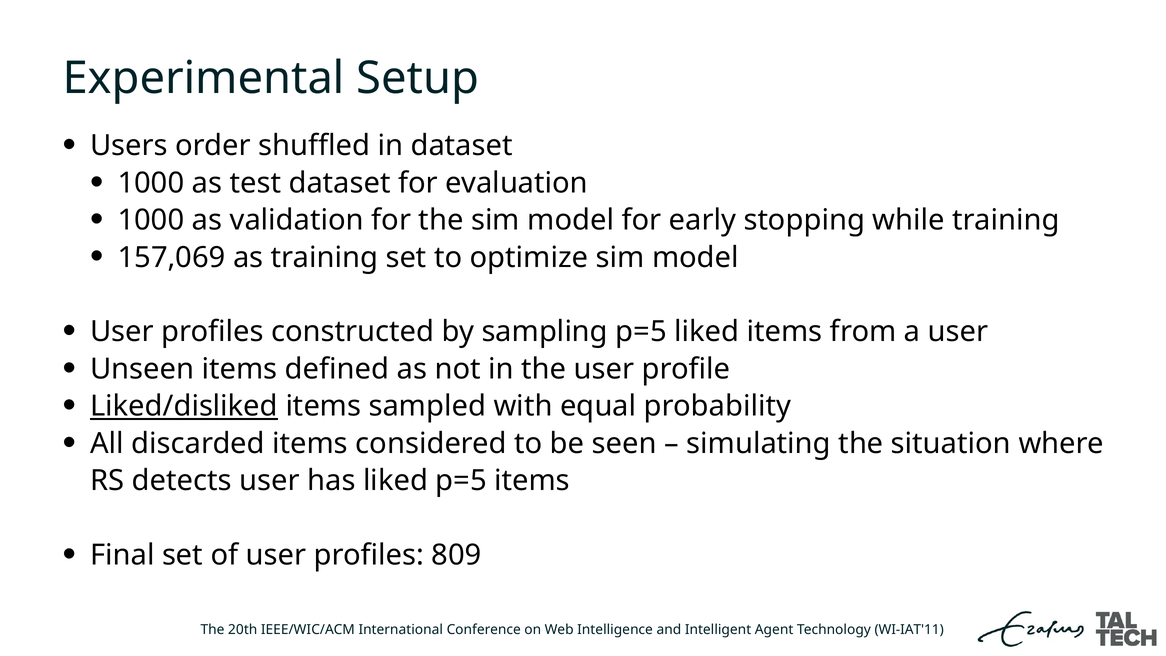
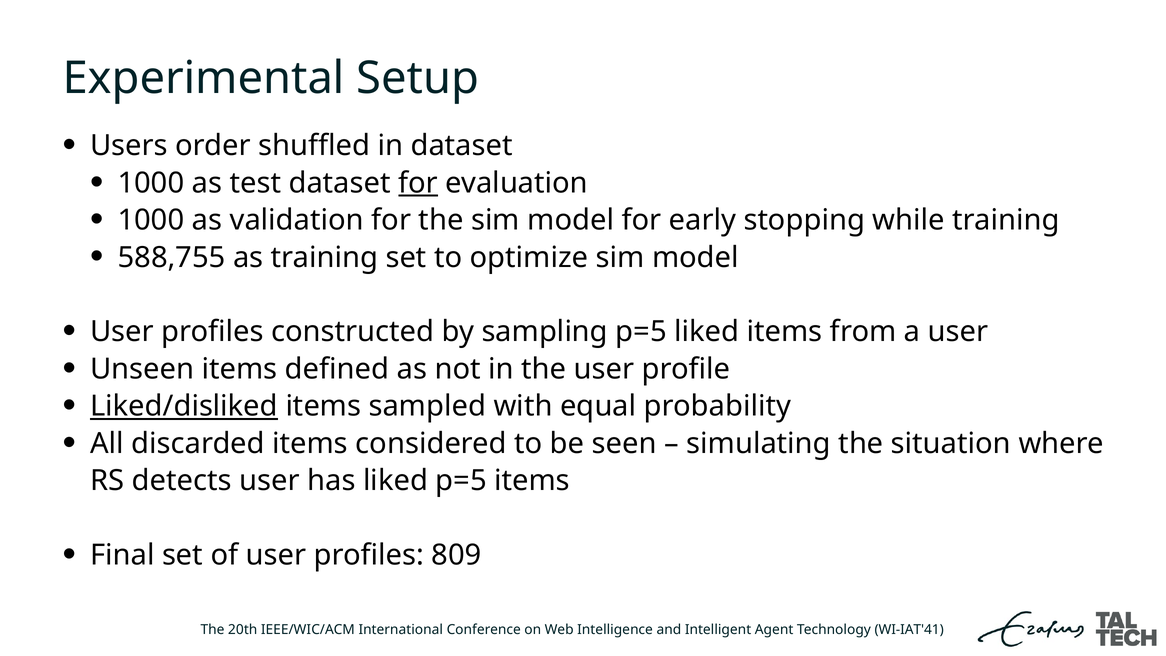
for at (418, 183) underline: none -> present
157,069: 157,069 -> 588,755
WI-IAT'11: WI-IAT'11 -> WI-IAT'41
